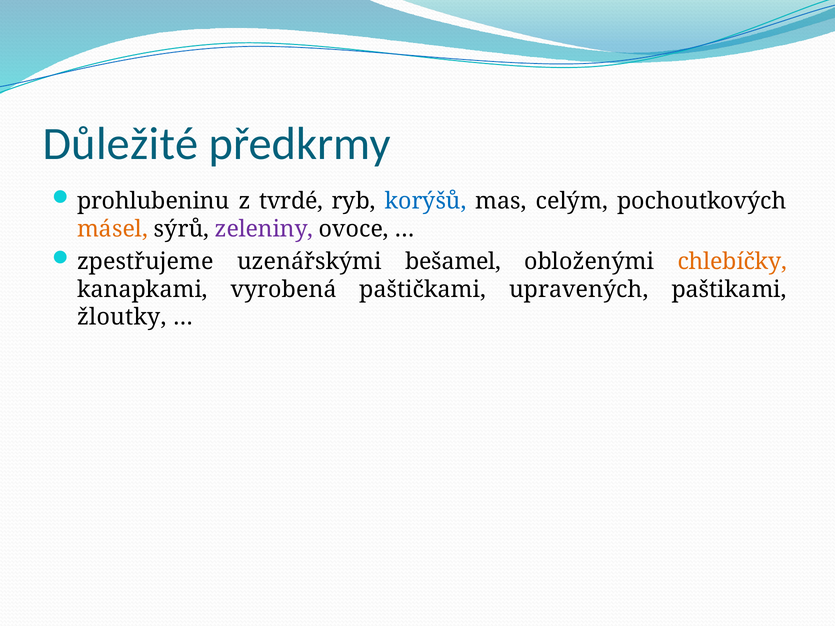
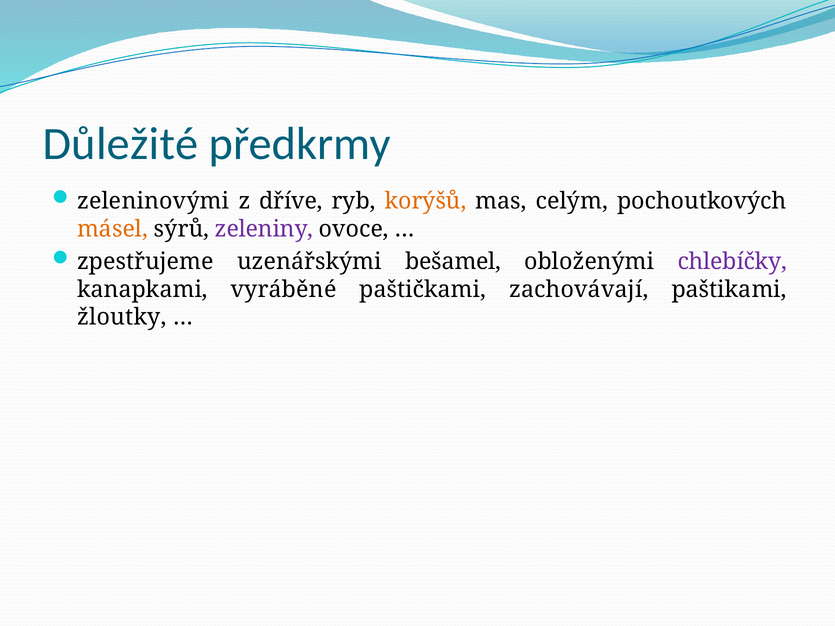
prohlubeninu: prohlubeninu -> zeleninovými
tvrdé: tvrdé -> dříve
korýšů colour: blue -> orange
chlebíčky colour: orange -> purple
vyrobená: vyrobená -> vyráběné
upravených: upravených -> zachovávají
